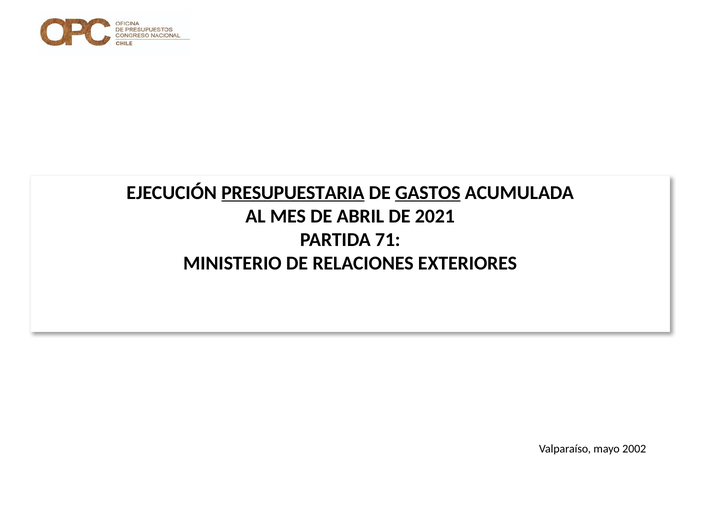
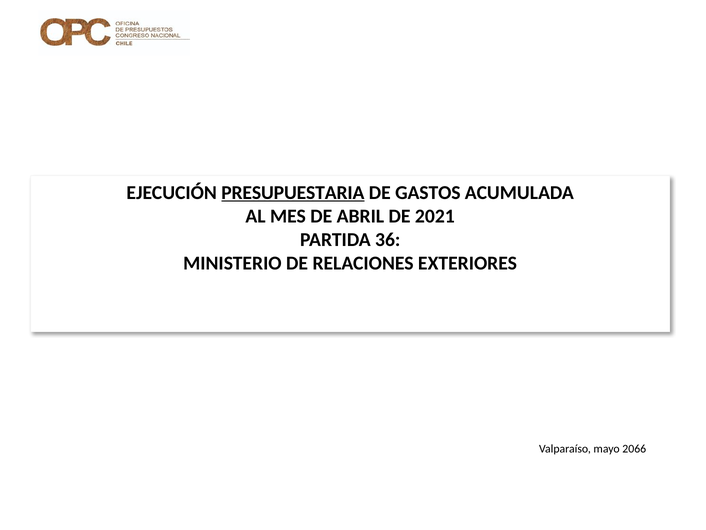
GASTOS underline: present -> none
71: 71 -> 36
2002: 2002 -> 2066
